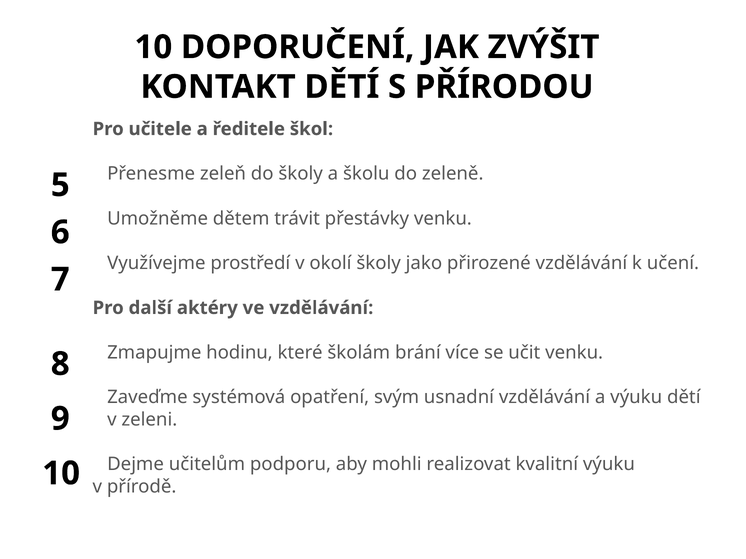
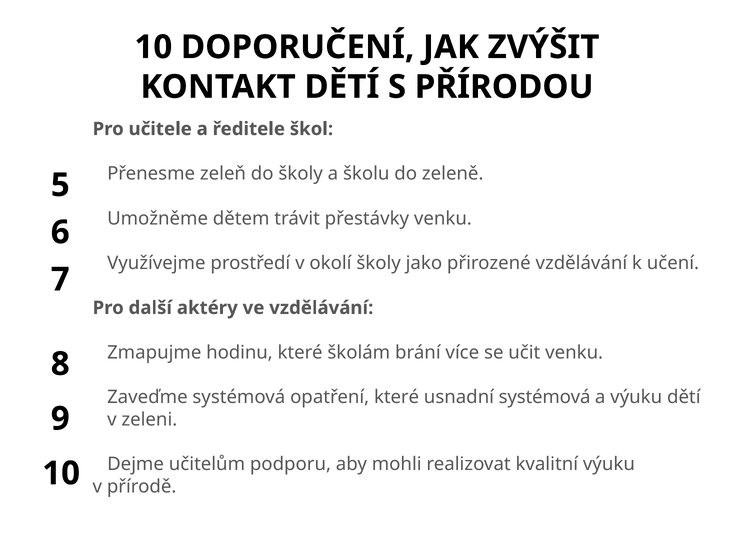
opatření svým: svým -> které
usnadní vzdělávání: vzdělávání -> systémová
